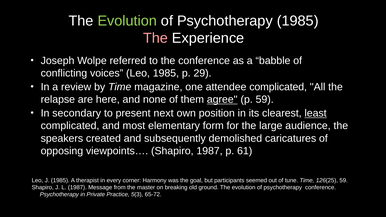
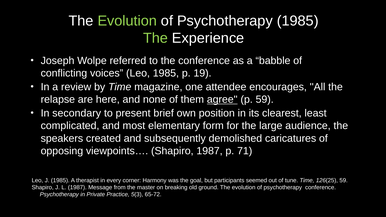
The at (155, 38) colour: pink -> light green
29: 29 -> 19
attendee complicated: complicated -> encourages
next: next -> brief
least underline: present -> none
61: 61 -> 71
